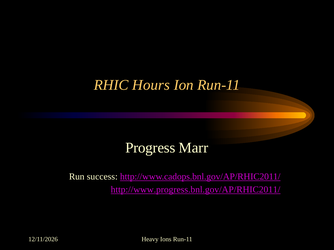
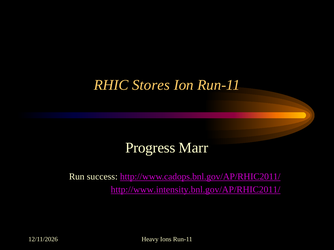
Hours: Hours -> Stores
http://www.progress.bnl.gov/AP/RHIC2011/: http://www.progress.bnl.gov/AP/RHIC2011/ -> http://www.intensity.bnl.gov/AP/RHIC2011/
